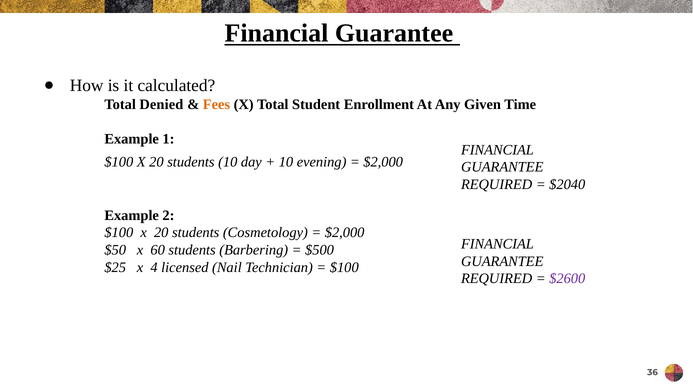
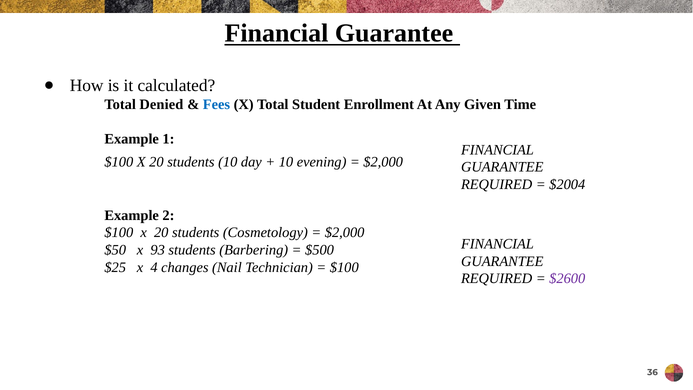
Fees colour: orange -> blue
$2040: $2040 -> $2004
60: 60 -> 93
licensed: licensed -> changes
